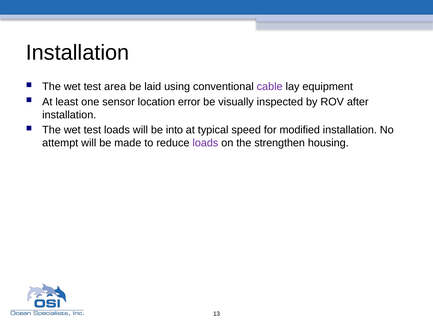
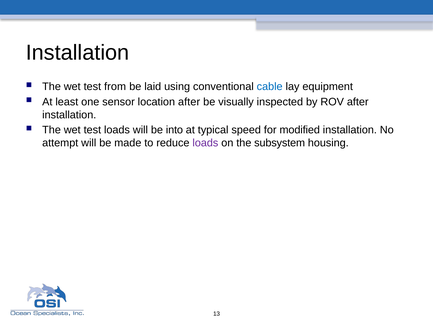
area: area -> from
cable colour: purple -> blue
location error: error -> after
strengthen: strengthen -> subsystem
